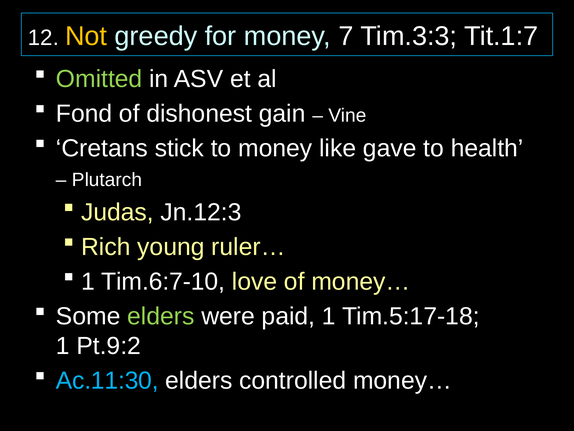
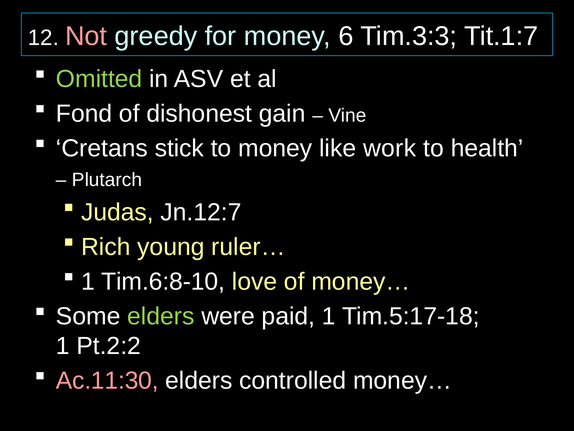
Not colour: yellow -> pink
7: 7 -> 6
gave: gave -> work
Jn.12:3: Jn.12:3 -> Jn.12:7
Tim.6:7-10: Tim.6:7-10 -> Tim.6:8-10
Pt.9:2: Pt.9:2 -> Pt.2:2
Ac.11:30 colour: light blue -> pink
